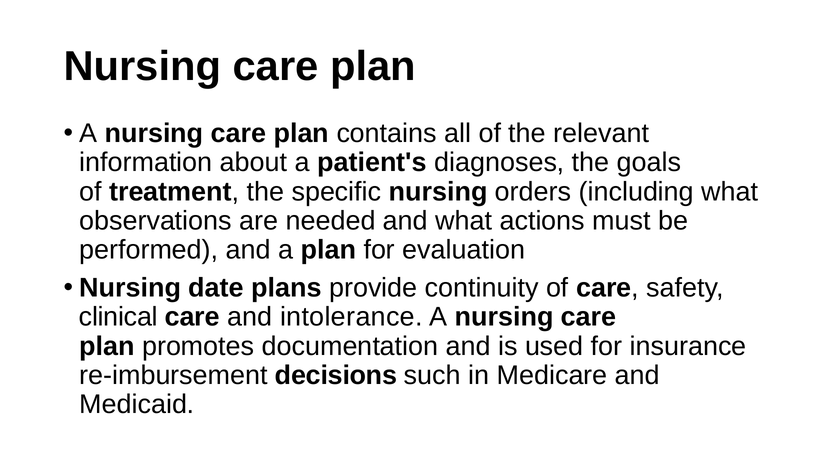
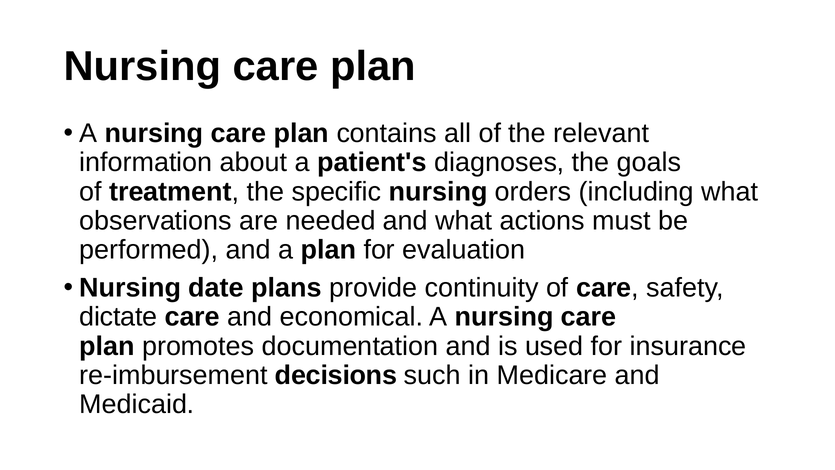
clinical: clinical -> dictate
intolerance: intolerance -> economical
